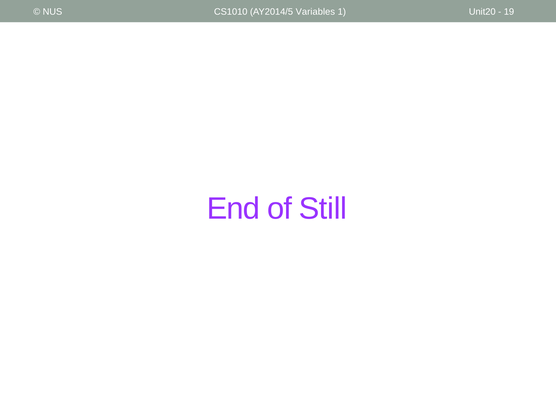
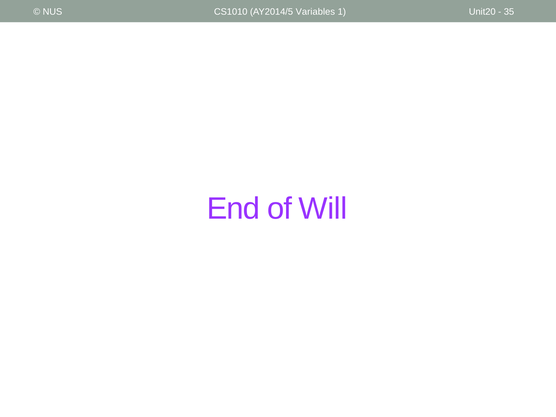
19: 19 -> 35
Still: Still -> Will
